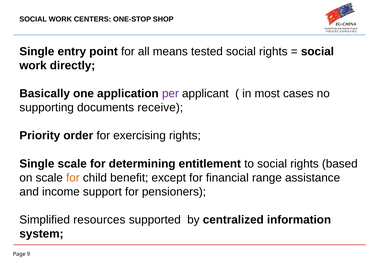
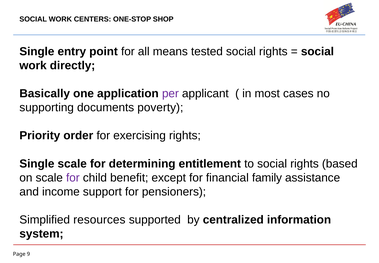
receive: receive -> poverty
for at (73, 177) colour: orange -> purple
range: range -> family
